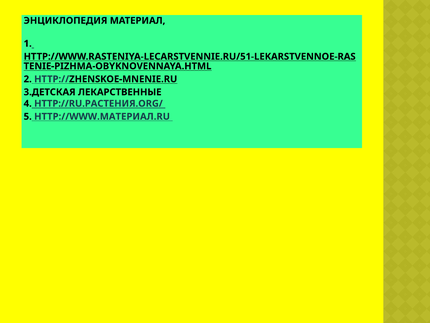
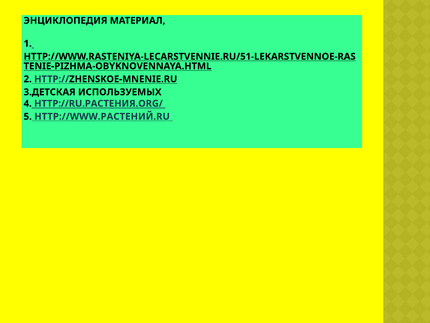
ЛЕКАРСТВЕННЫЕ: ЛЕКАРСТВЕННЫЕ -> ИСПОЛЬЗУЕМЫХ
HTTP://WWW.МАТЕРИАЛ.RU: HTTP://WWW.МАТЕРИАЛ.RU -> HTTP://WWW.РАСТЕНИЙ.RU
